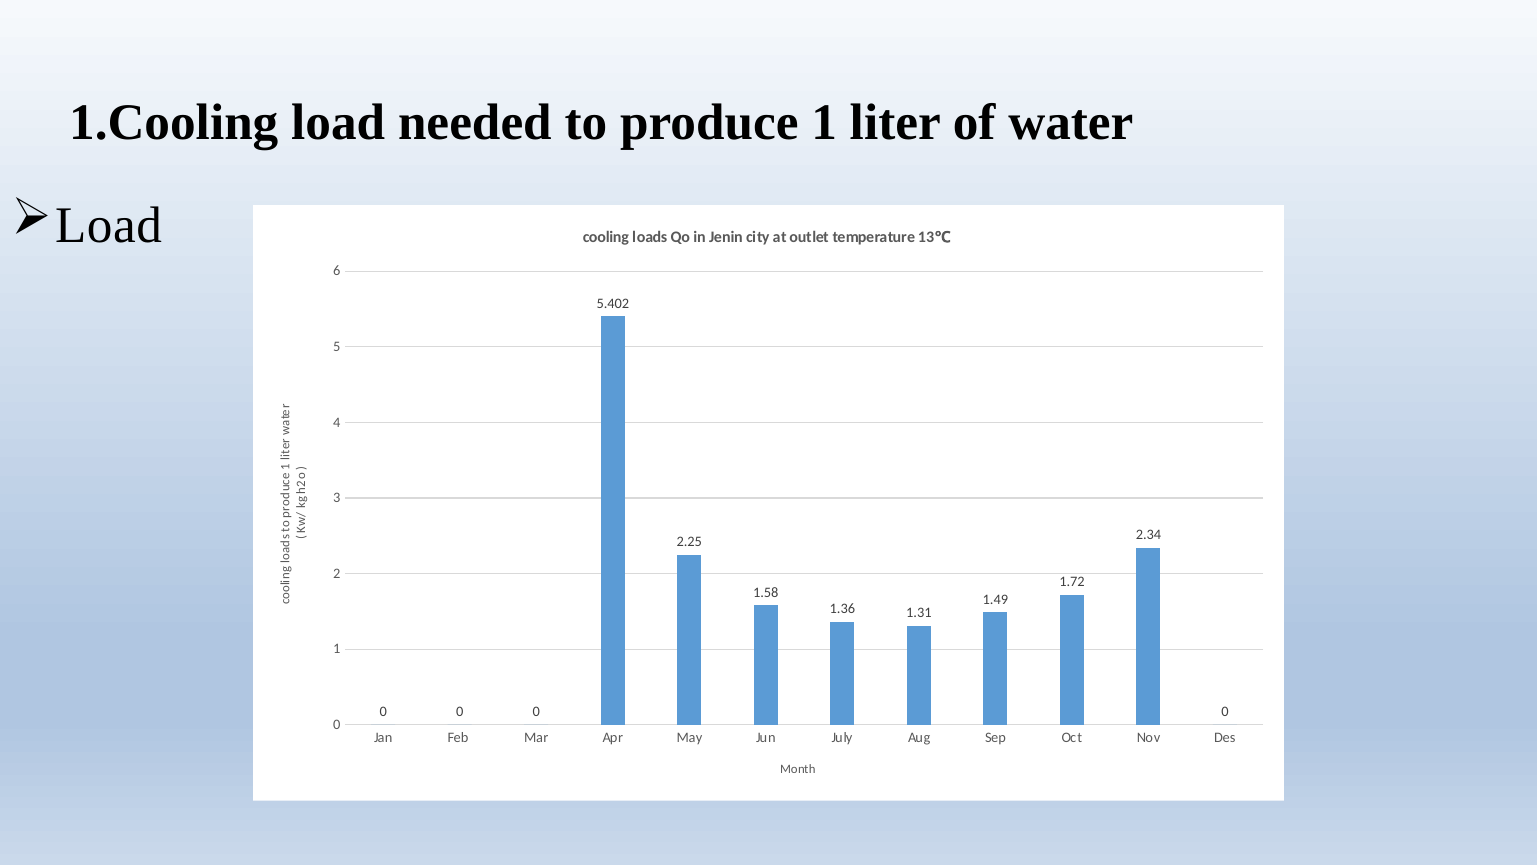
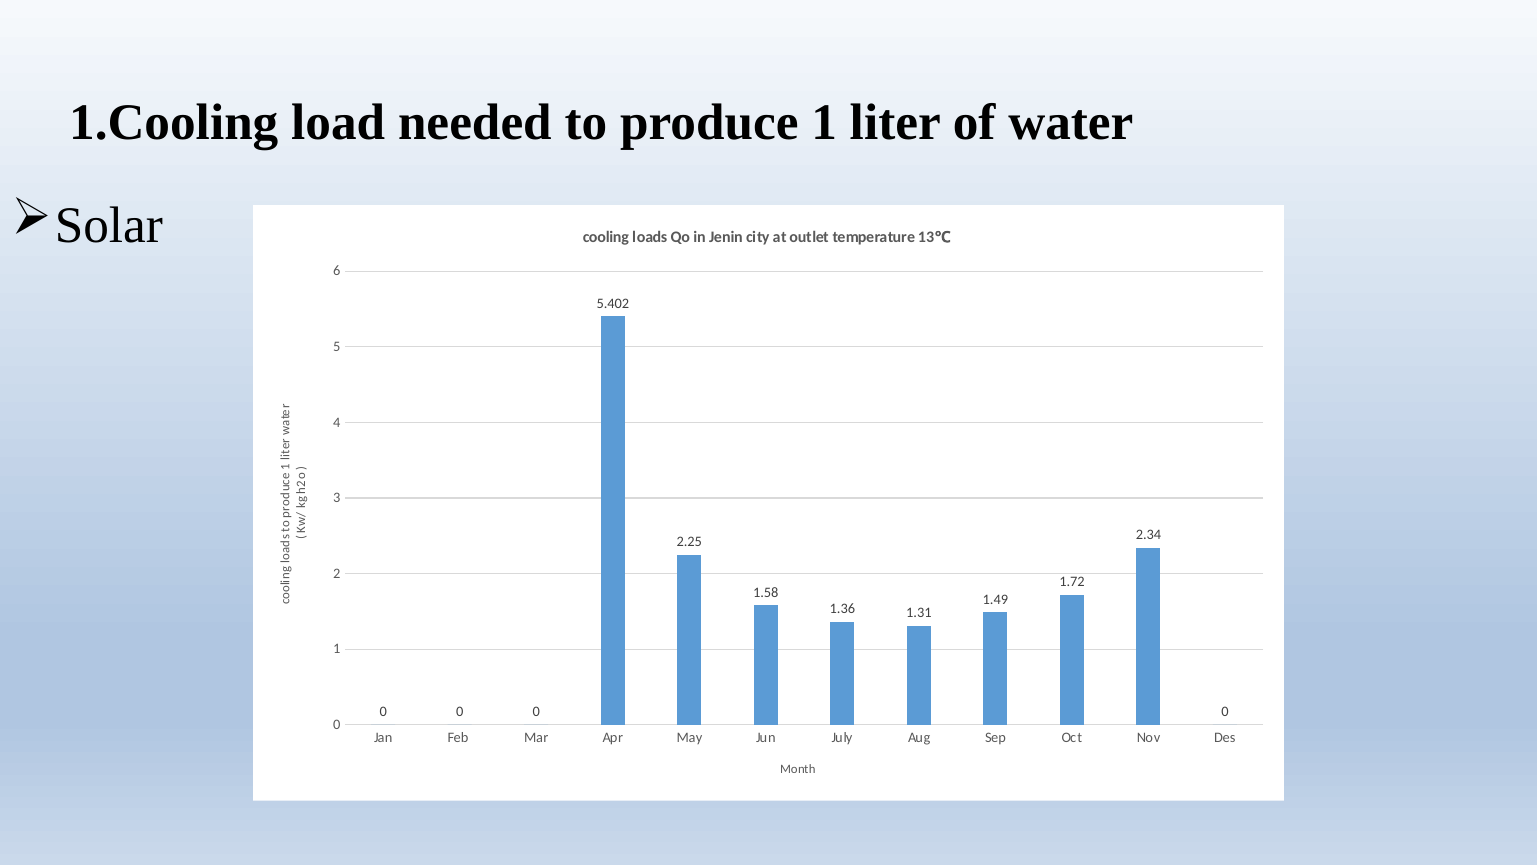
Load at (109, 225): Load -> Solar
